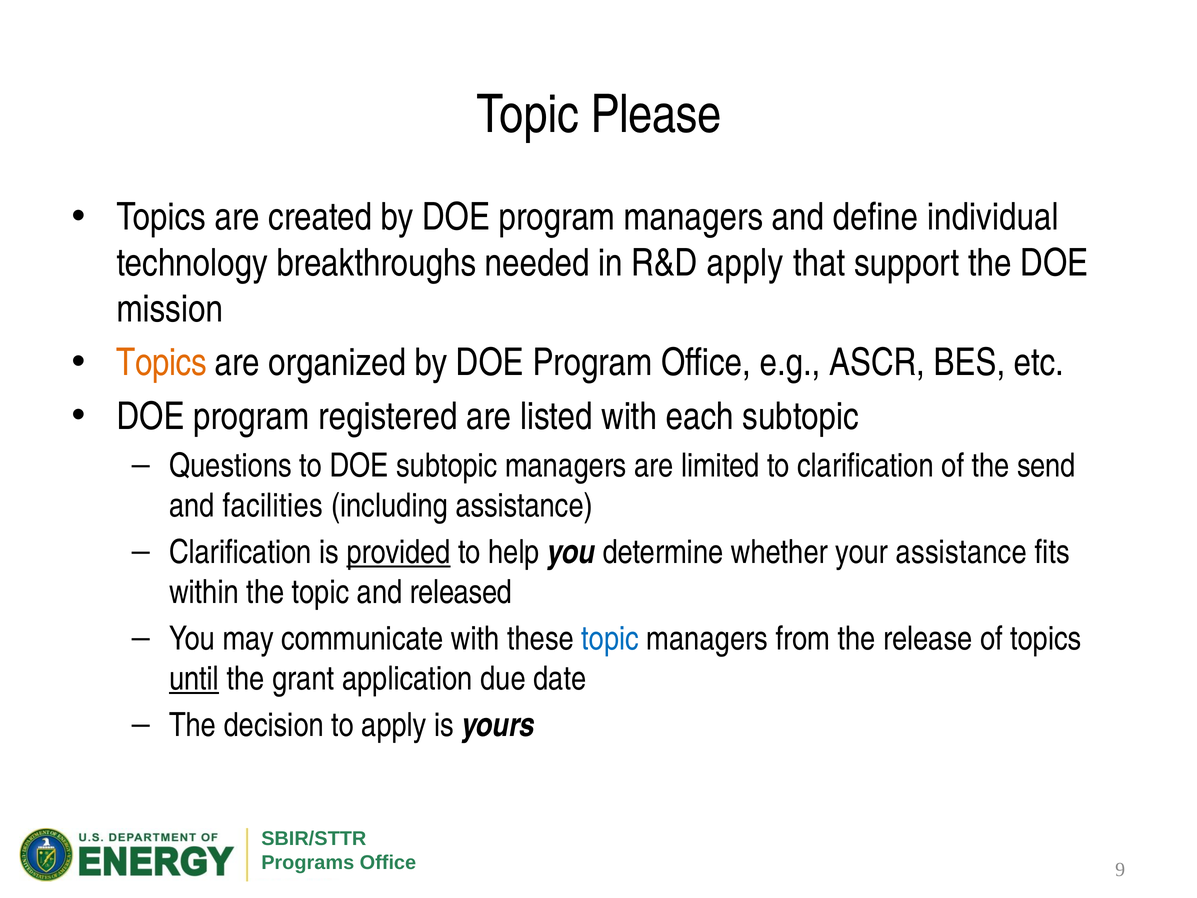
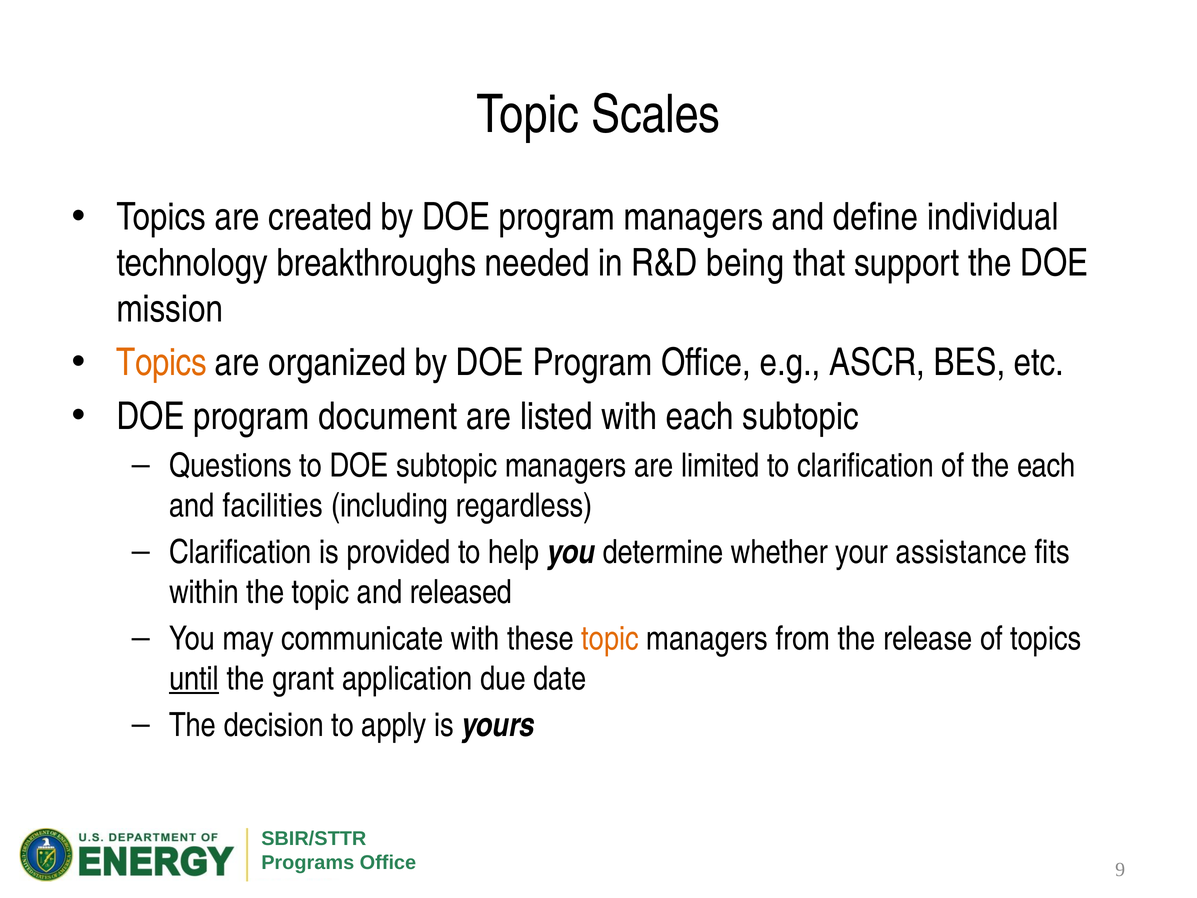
Please: Please -> Scales
R&D apply: apply -> being
registered: registered -> document
the send: send -> each
including assistance: assistance -> regardless
provided underline: present -> none
topic at (610, 639) colour: blue -> orange
